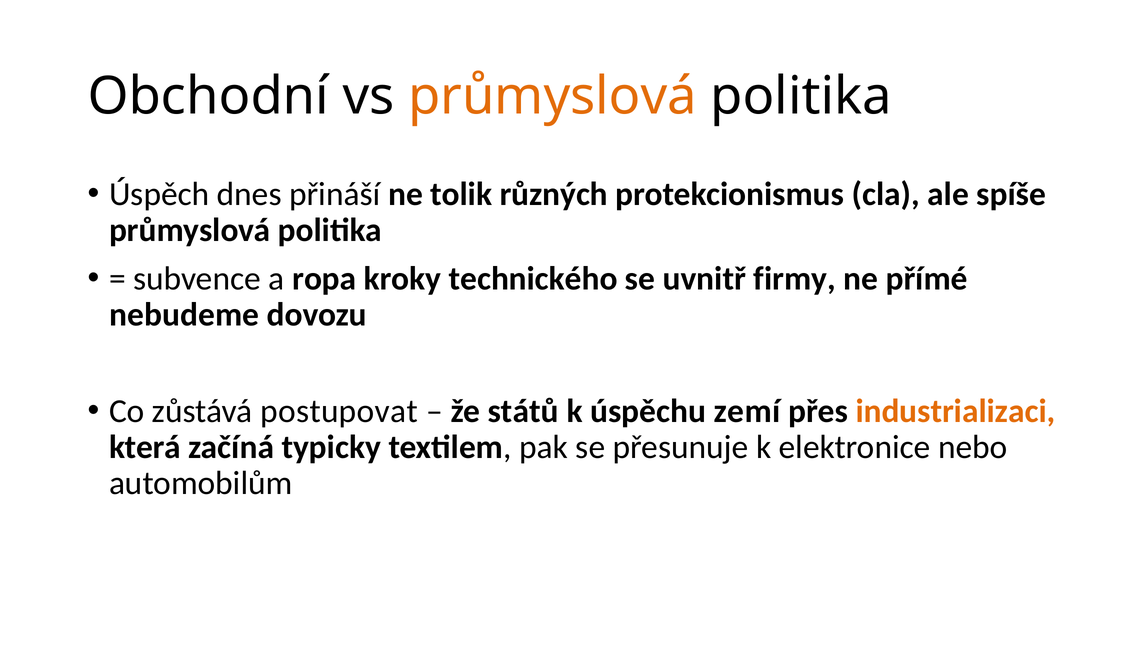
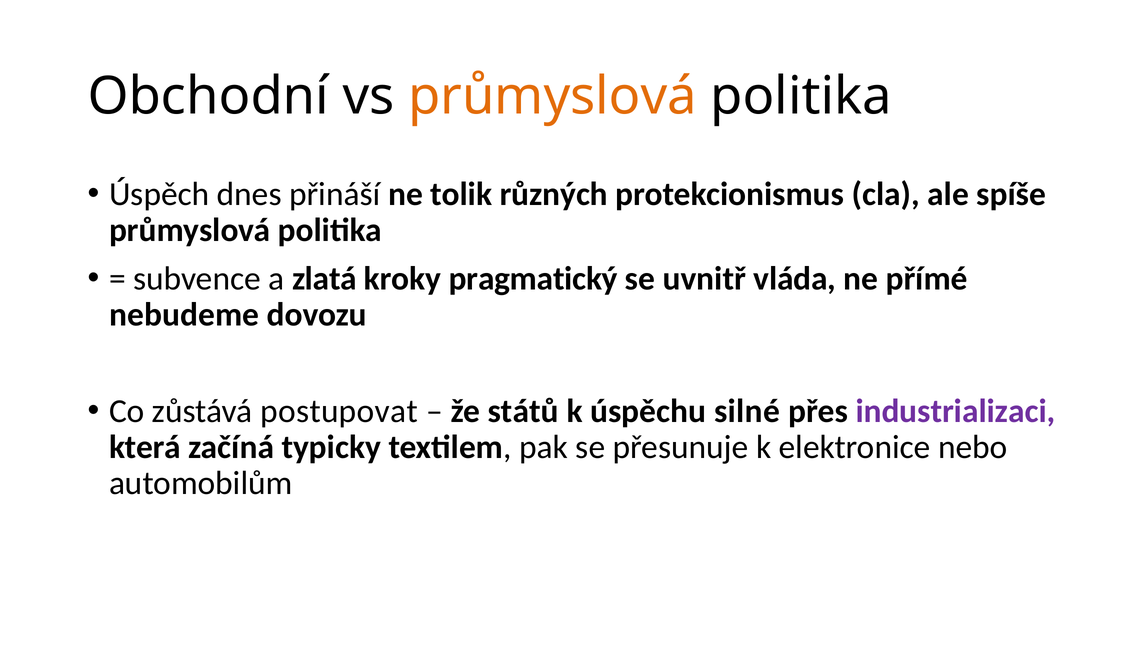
ropa: ropa -> zlatá
technického: technického -> pragmatický
firmy: firmy -> vláda
zemí: zemí -> silné
industrializaci colour: orange -> purple
